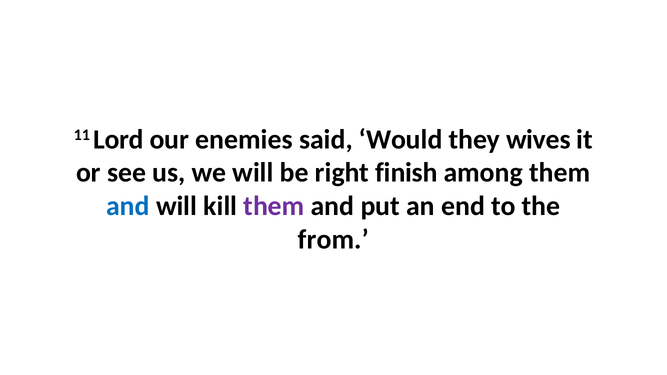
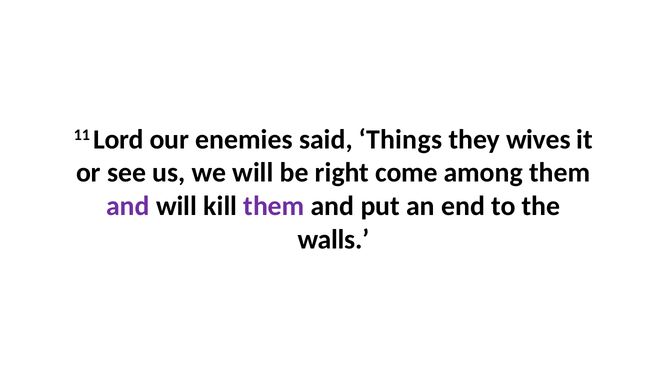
Would: Would -> Things
finish: finish -> come
and at (128, 206) colour: blue -> purple
from: from -> walls
